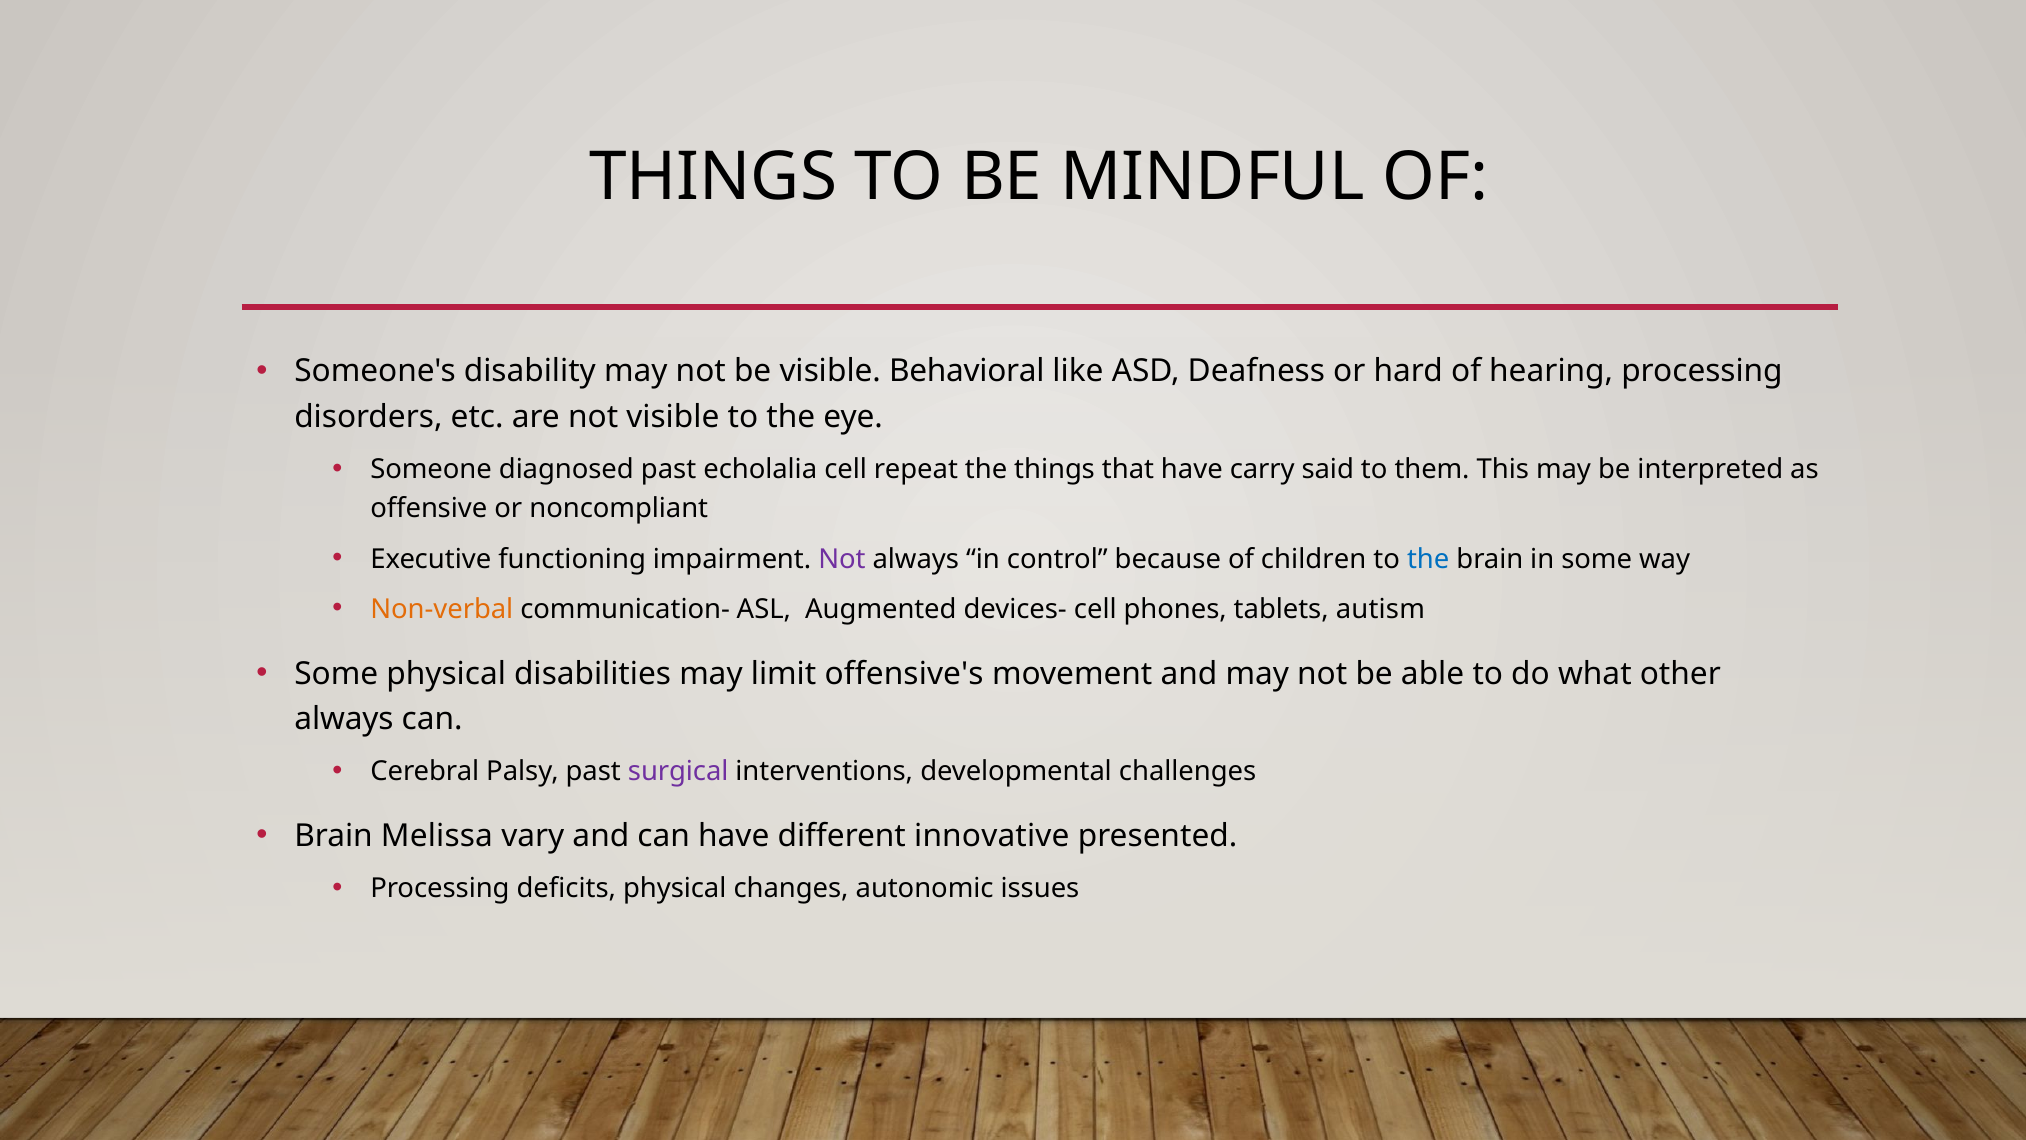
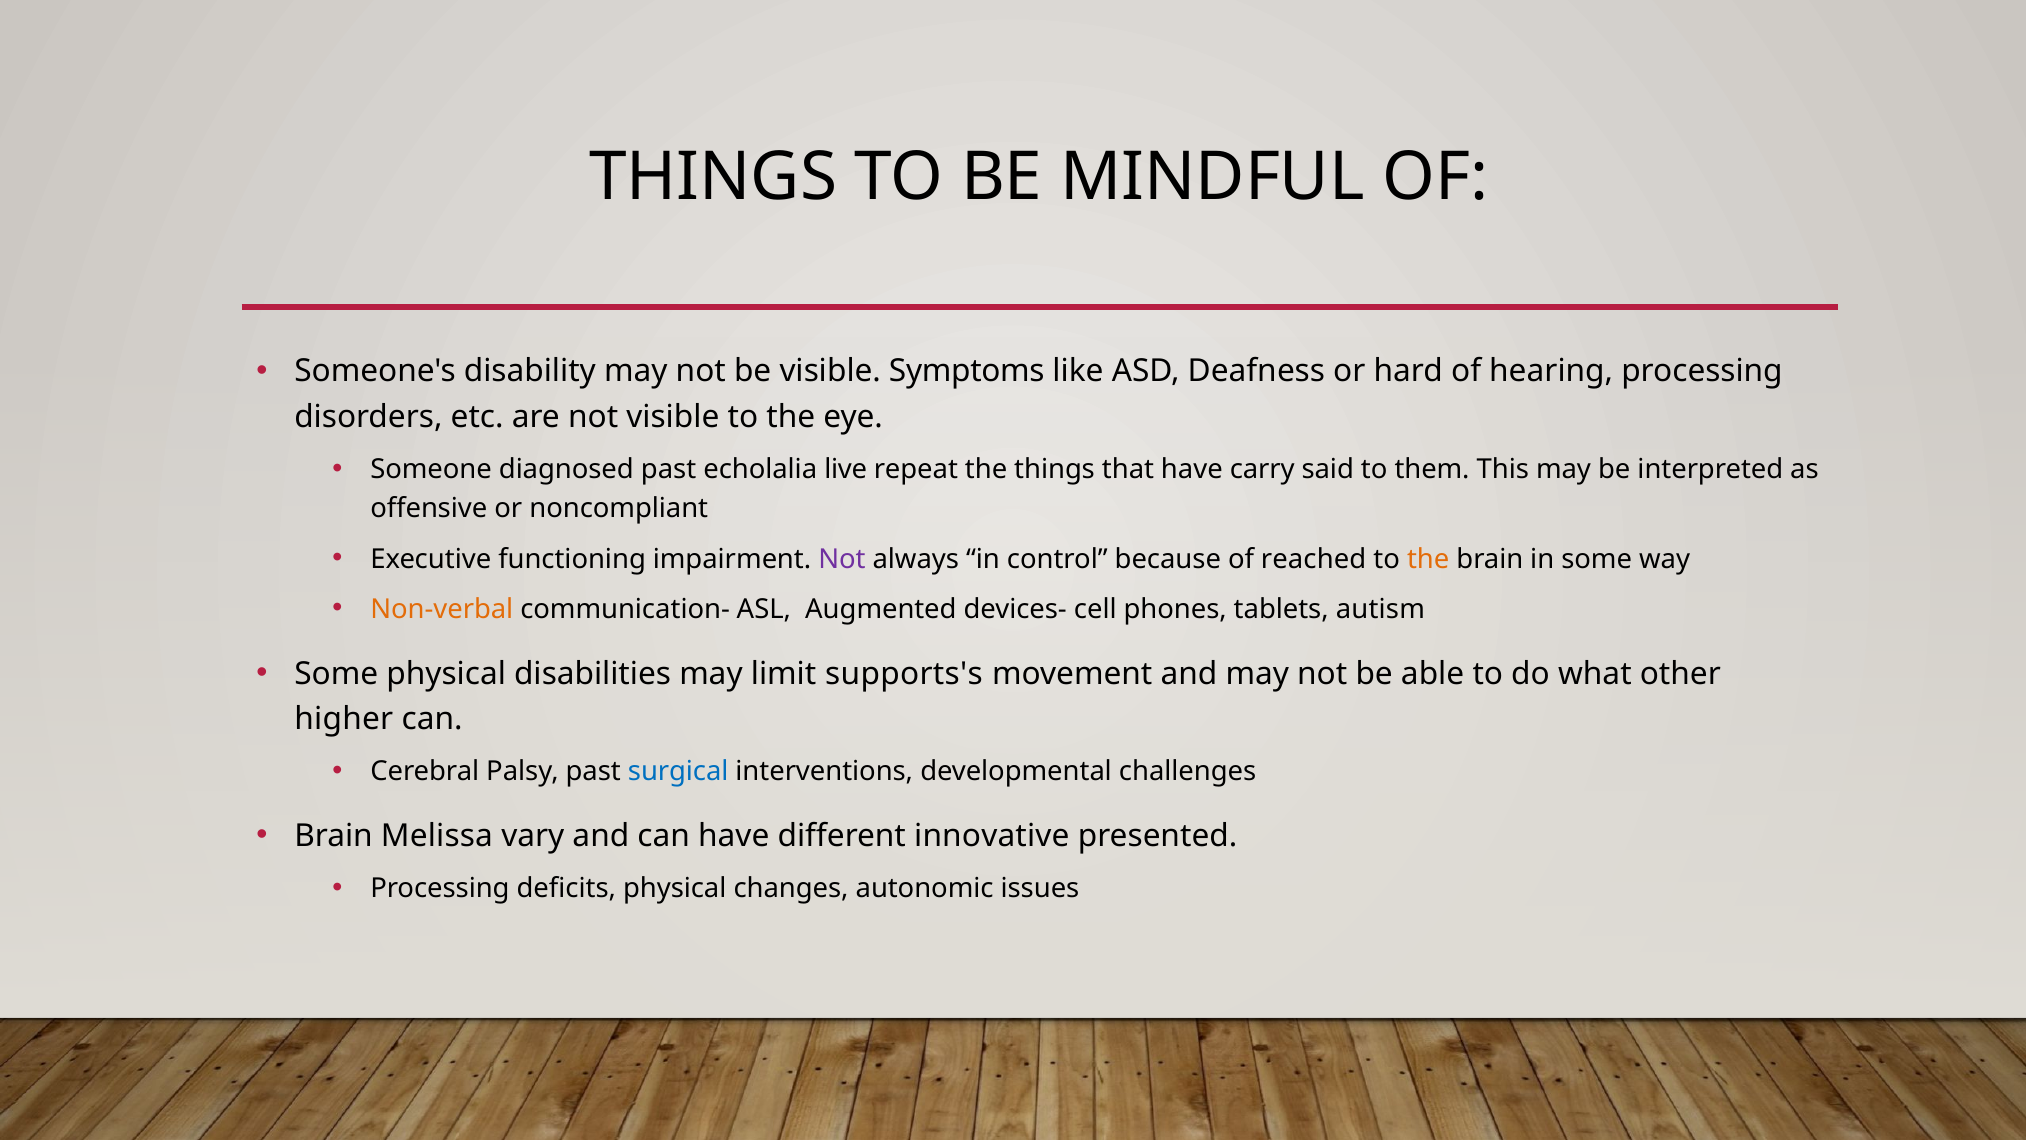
Behavioral: Behavioral -> Symptoms
echolalia cell: cell -> live
children: children -> reached
the at (1428, 559) colour: blue -> orange
offensive's: offensive's -> supports's
always at (344, 719): always -> higher
surgical colour: purple -> blue
